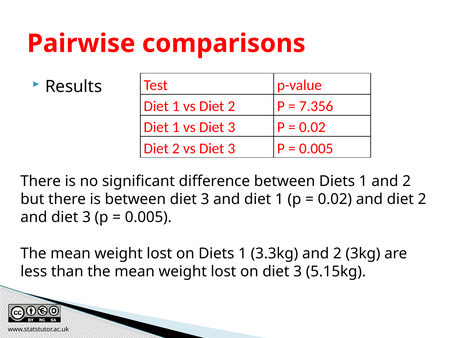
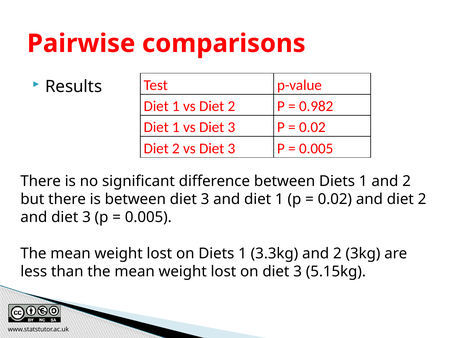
7.356: 7.356 -> 0.982
